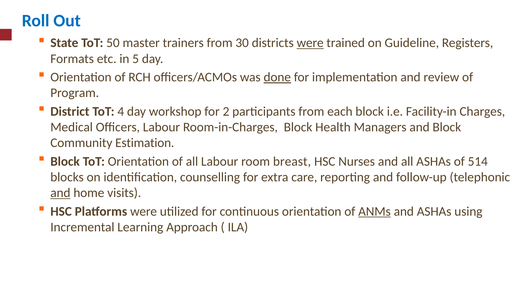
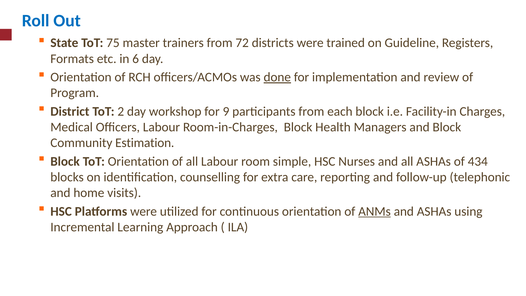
50: 50 -> 75
30: 30 -> 72
were at (310, 43) underline: present -> none
5: 5 -> 6
4: 4 -> 2
2: 2 -> 9
breast: breast -> simple
514: 514 -> 434
and at (60, 193) underline: present -> none
